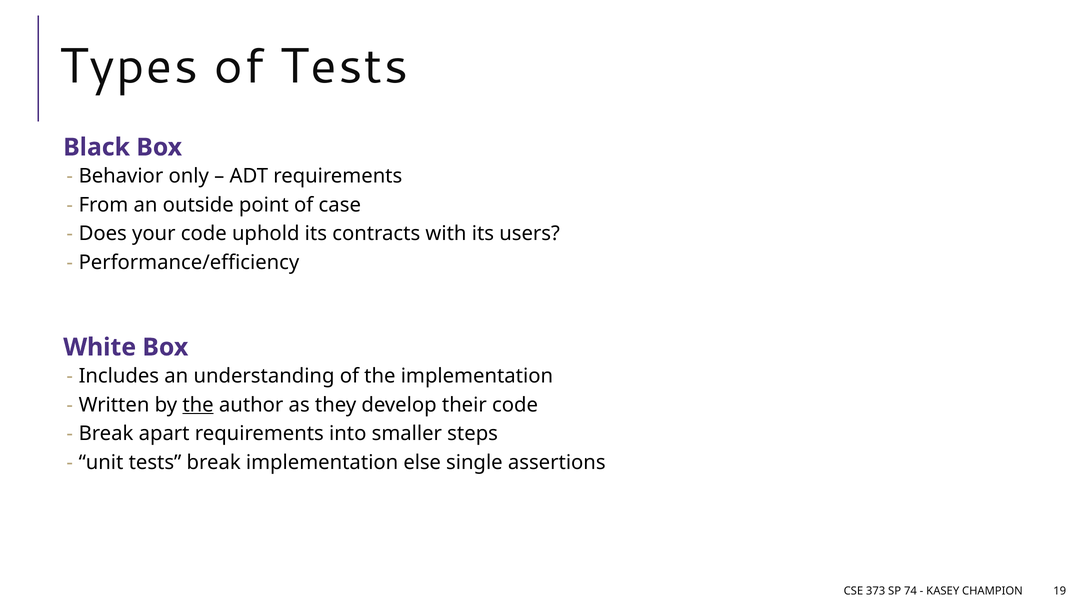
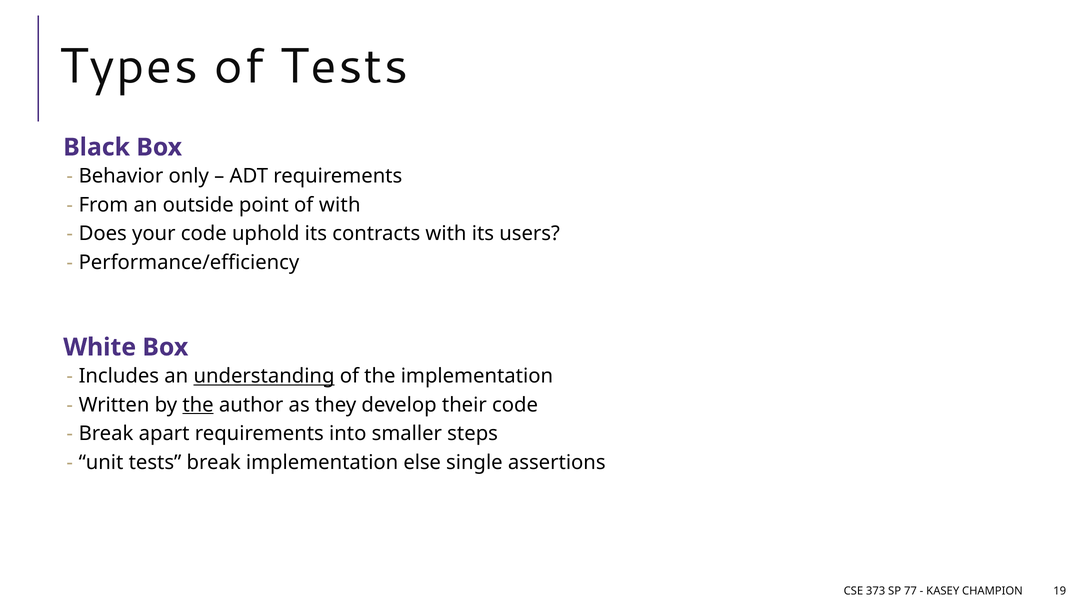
of case: case -> with
understanding underline: none -> present
74: 74 -> 77
